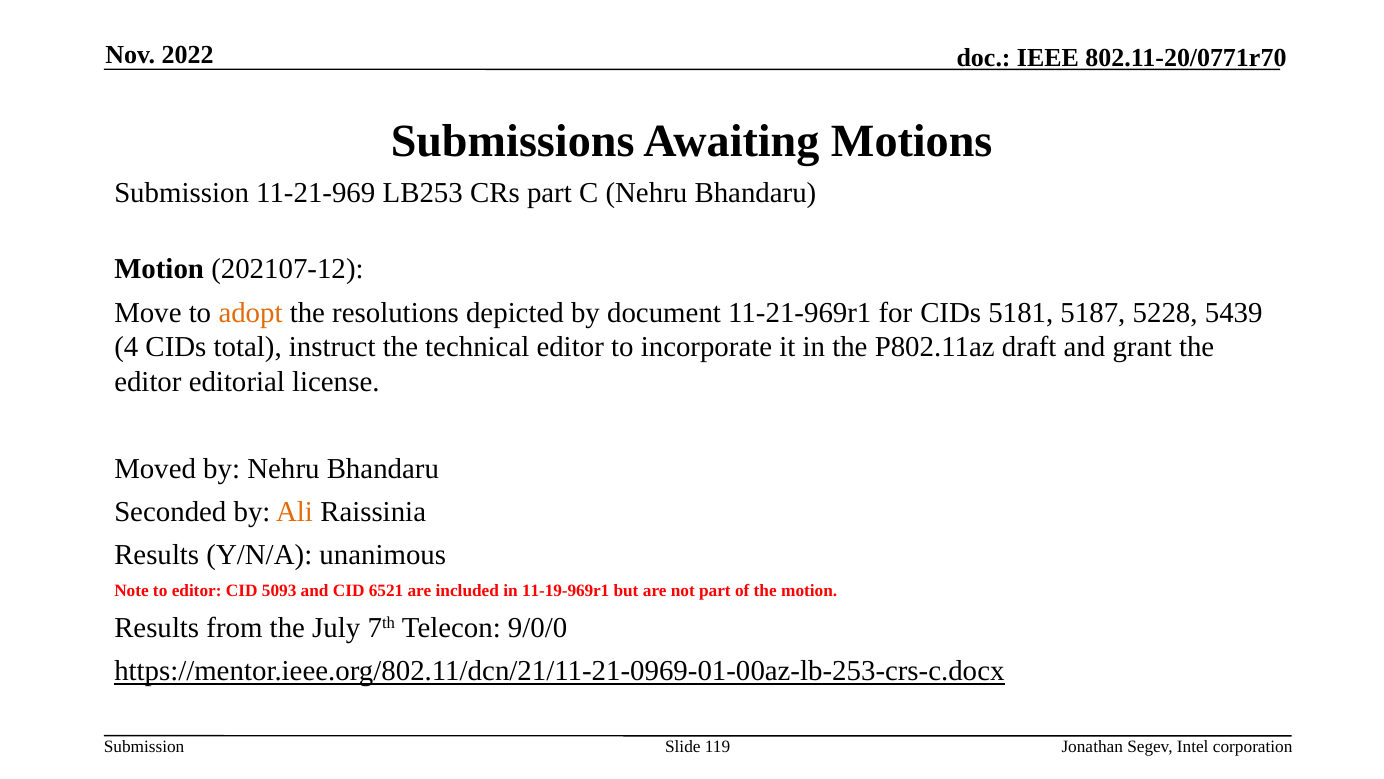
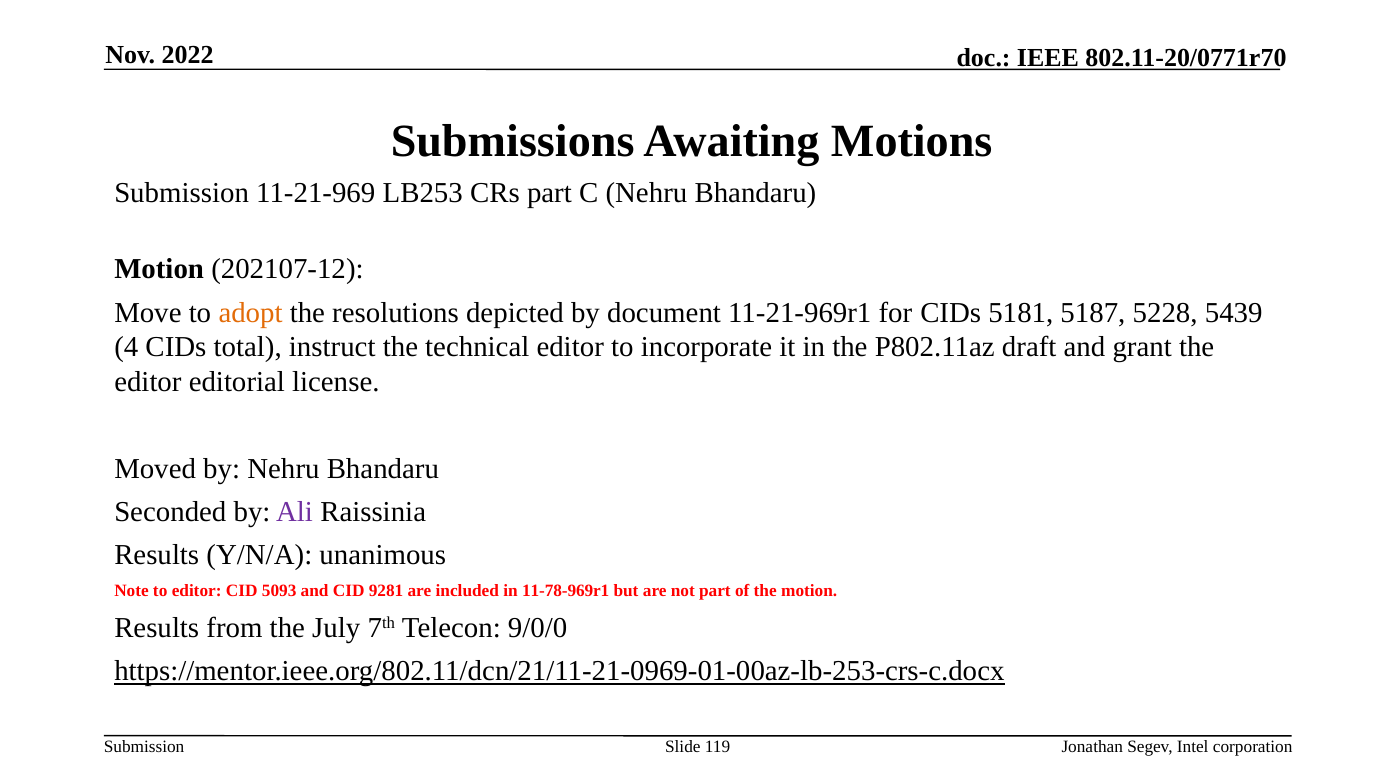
Ali colour: orange -> purple
6521: 6521 -> 9281
11-19-969r1: 11-19-969r1 -> 11-78-969r1
